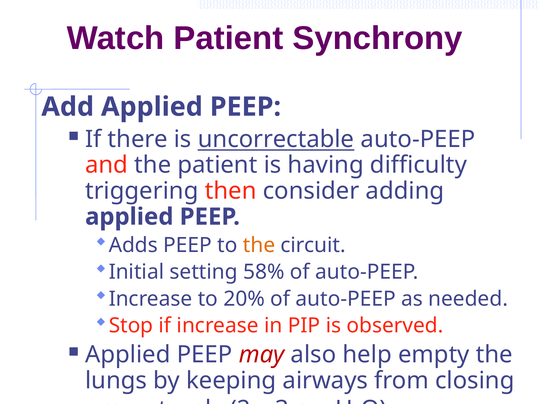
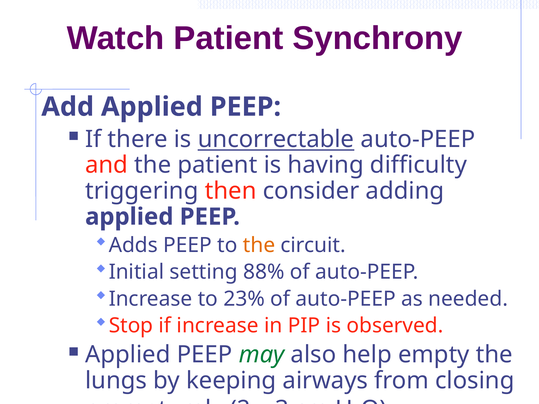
58%: 58% -> 88%
20%: 20% -> 23%
may colour: red -> green
